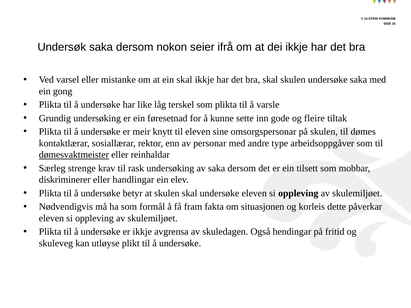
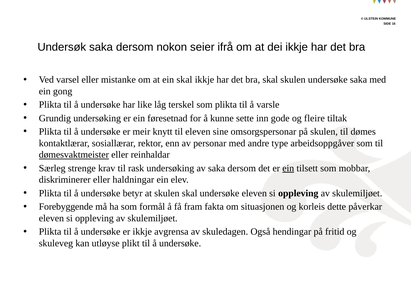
ein at (288, 168) underline: none -> present
handlingar: handlingar -> haldningar
Nødvendigvis: Nødvendigvis -> Forebyggende
